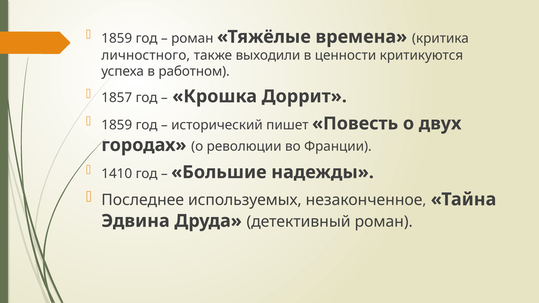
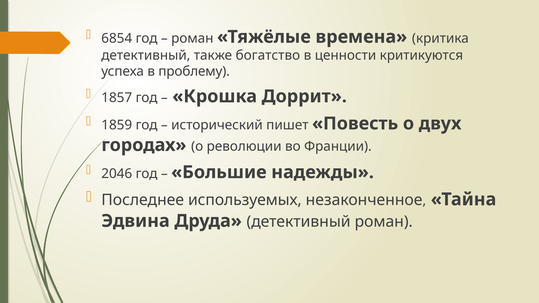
1859 at (117, 38): 1859 -> 6854
личностного at (146, 55): личностного -> детективный
выходили: выходили -> богатство
работном: работном -> проблему
1410: 1410 -> 2046
